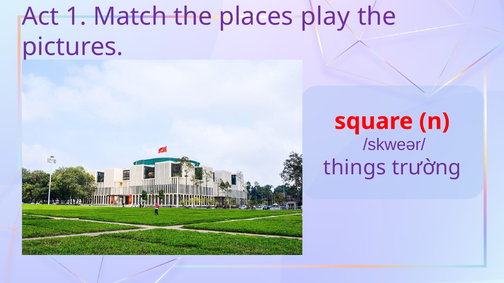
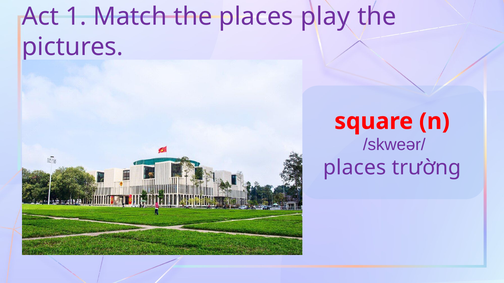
things at (355, 168): things -> places
